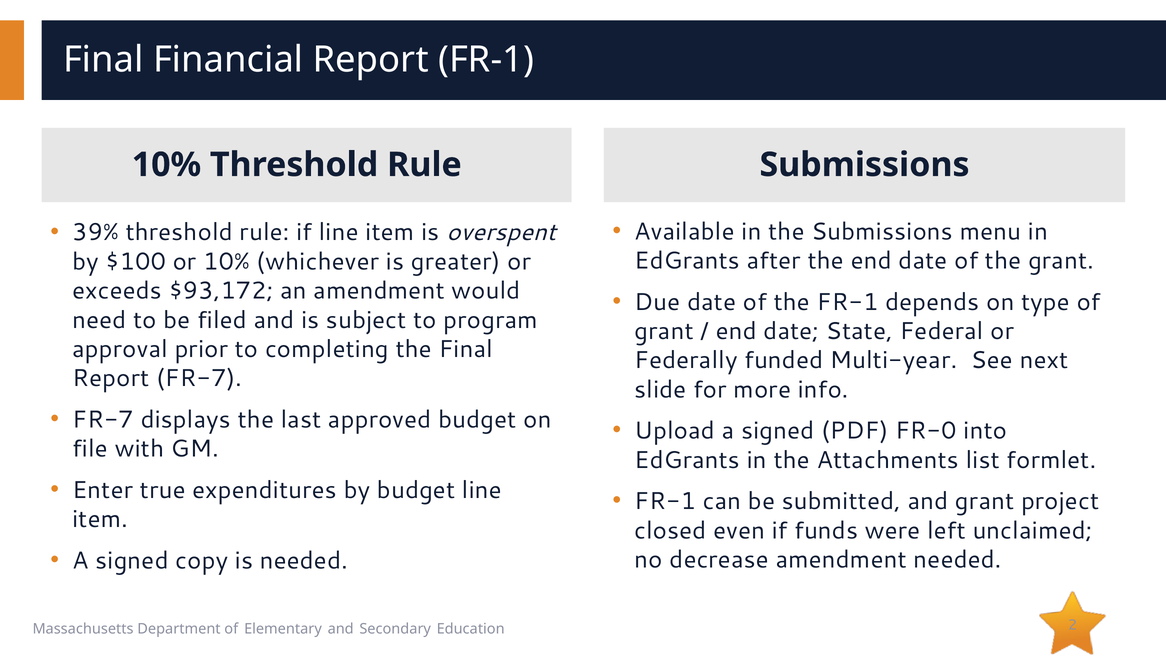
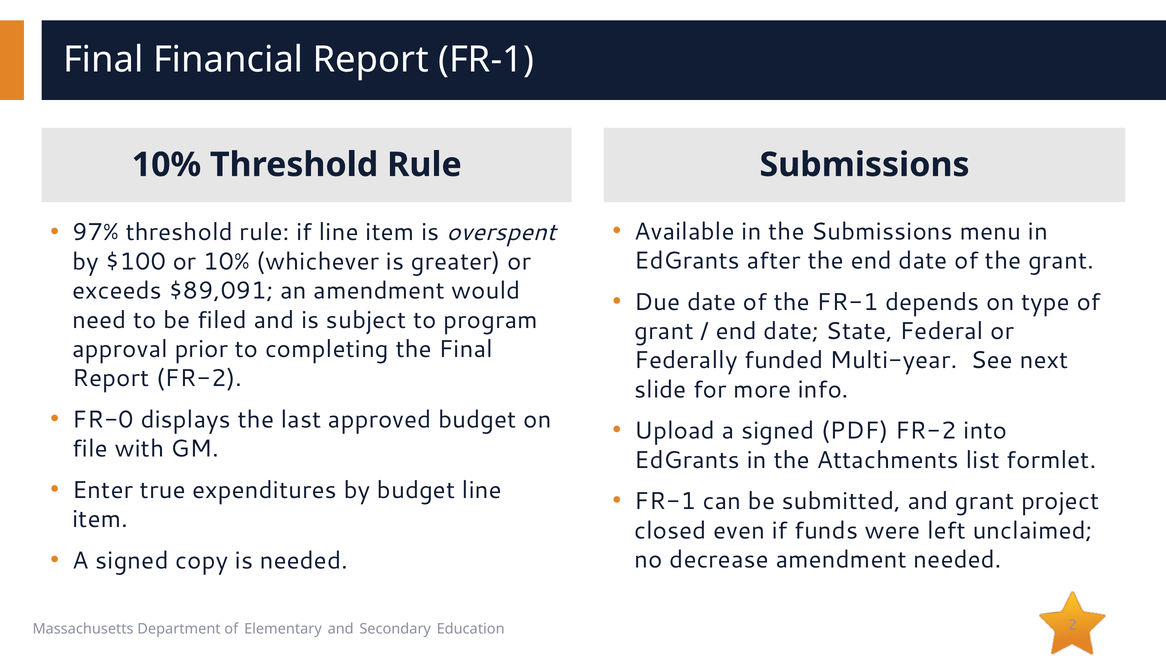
39%: 39% -> 97%
$93,172: $93,172 -> $89,091
Report FR-7: FR-7 -> FR-2
FR-7 at (103, 420): FR-7 -> FR-0
PDF FR-0: FR-0 -> FR-2
